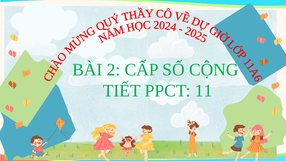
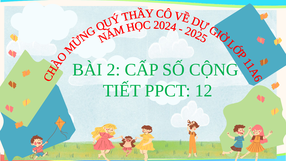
11: 11 -> 12
